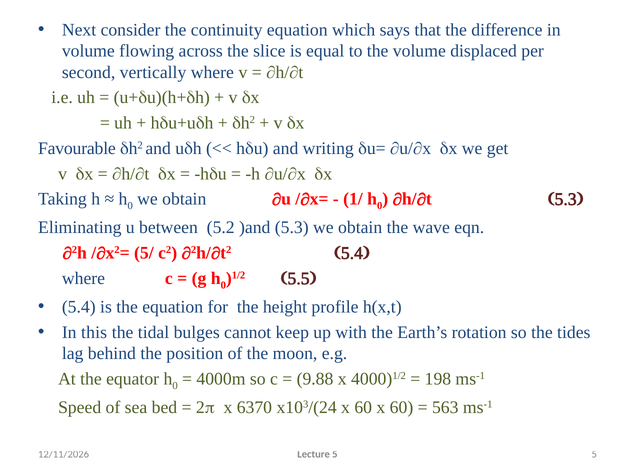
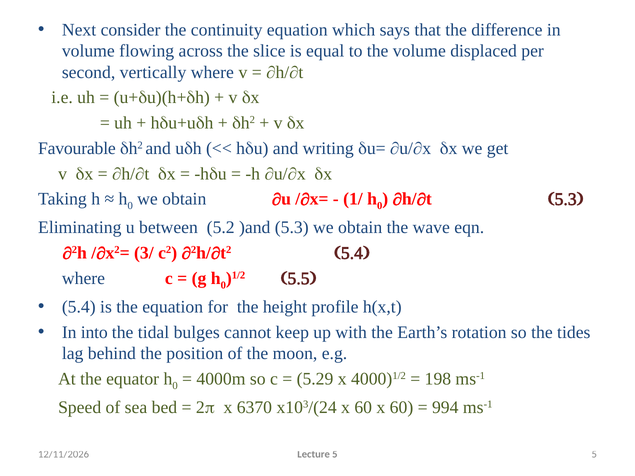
5/: 5/ -> 3/
this: this -> into
9.88: 9.88 -> 5.29
563: 563 -> 994
